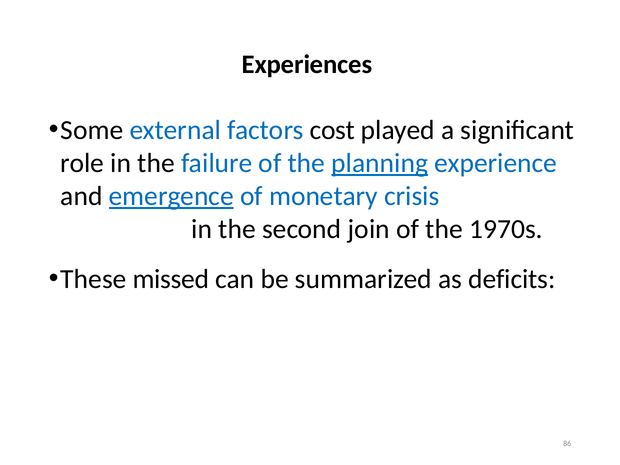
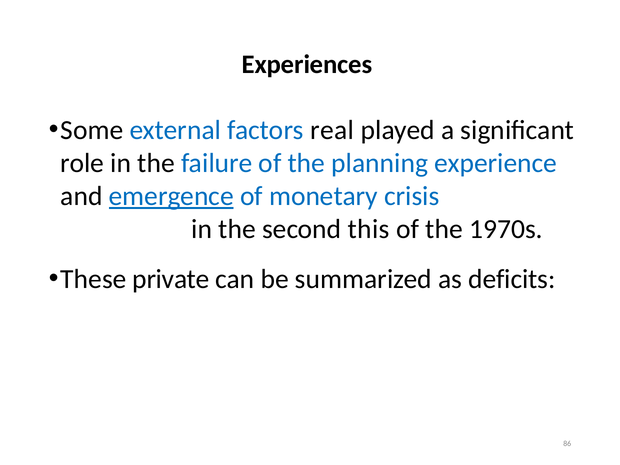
cost: cost -> real
planning underline: present -> none
join: join -> this
missed: missed -> private
